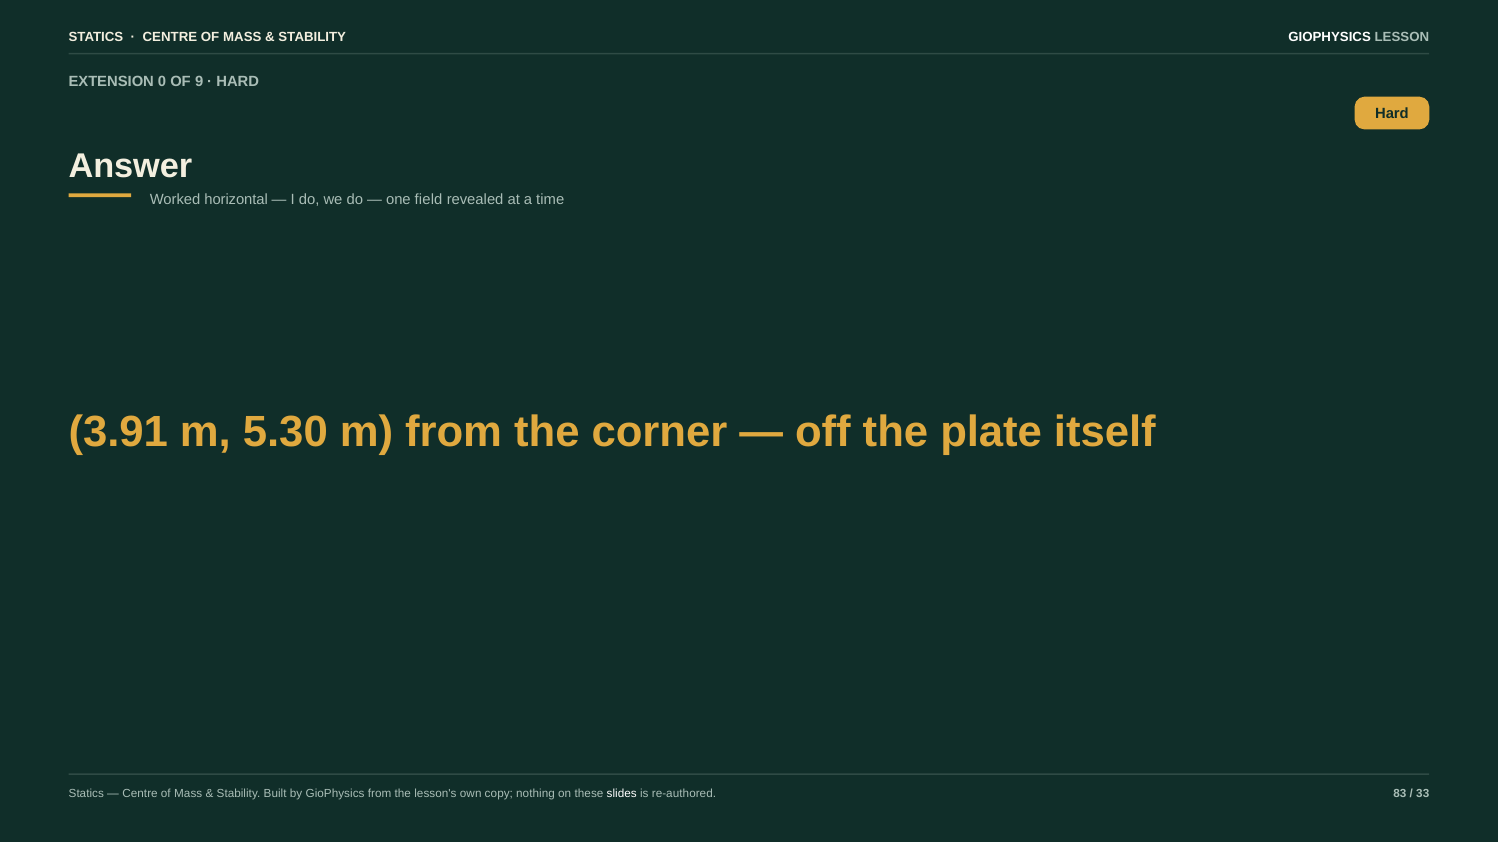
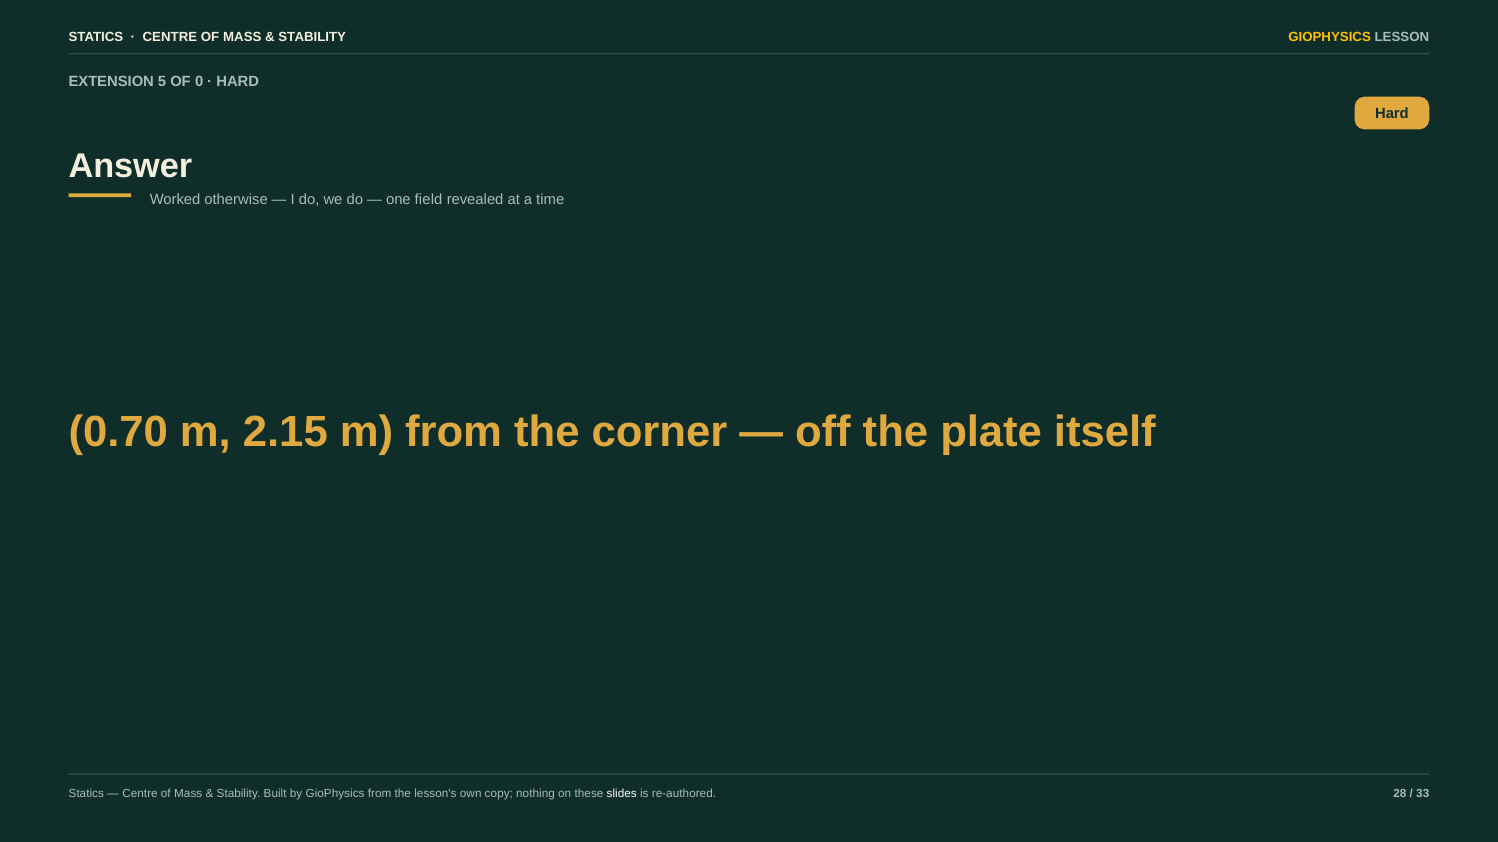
GIOPHYSICS at (1330, 37) colour: white -> yellow
0: 0 -> 5
9: 9 -> 0
horizontal: horizontal -> otherwise
3.91: 3.91 -> 0.70
5.30: 5.30 -> 2.15
83: 83 -> 28
